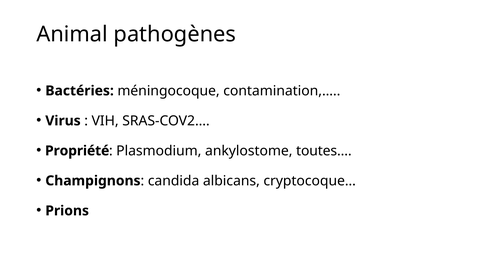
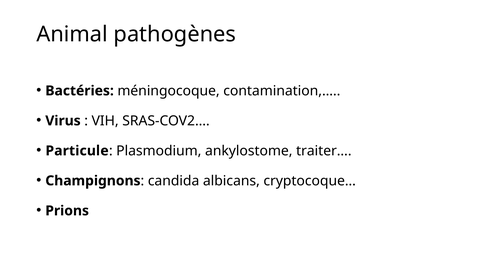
Propriété: Propriété -> Particule
toutes…: toutes… -> traiter…
